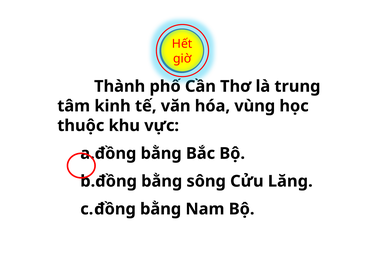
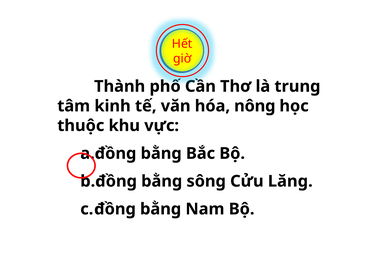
vùng: vùng -> nông
